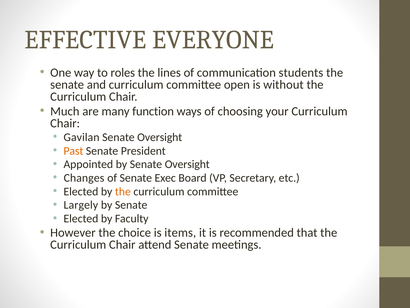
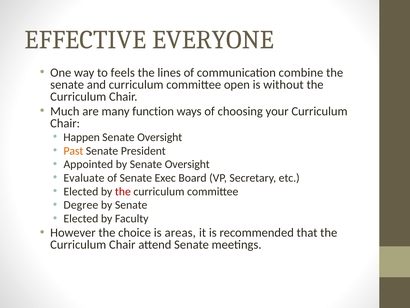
roles: roles -> feels
students: students -> combine
Gavilan: Gavilan -> Happen
Changes: Changes -> Evaluate
the at (123, 191) colour: orange -> red
Largely: Largely -> Degree
items: items -> areas
